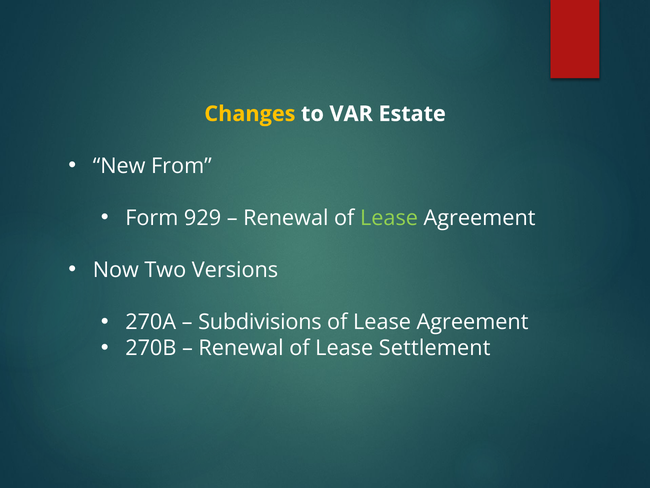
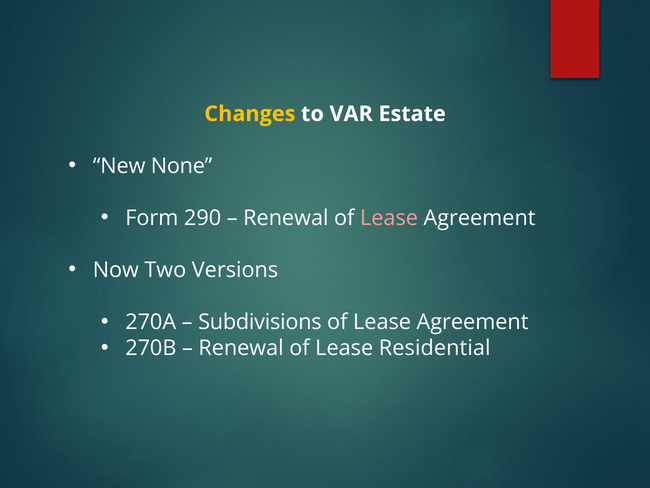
From: From -> None
929: 929 -> 290
Lease at (389, 218) colour: light green -> pink
Settlement: Settlement -> Residential
